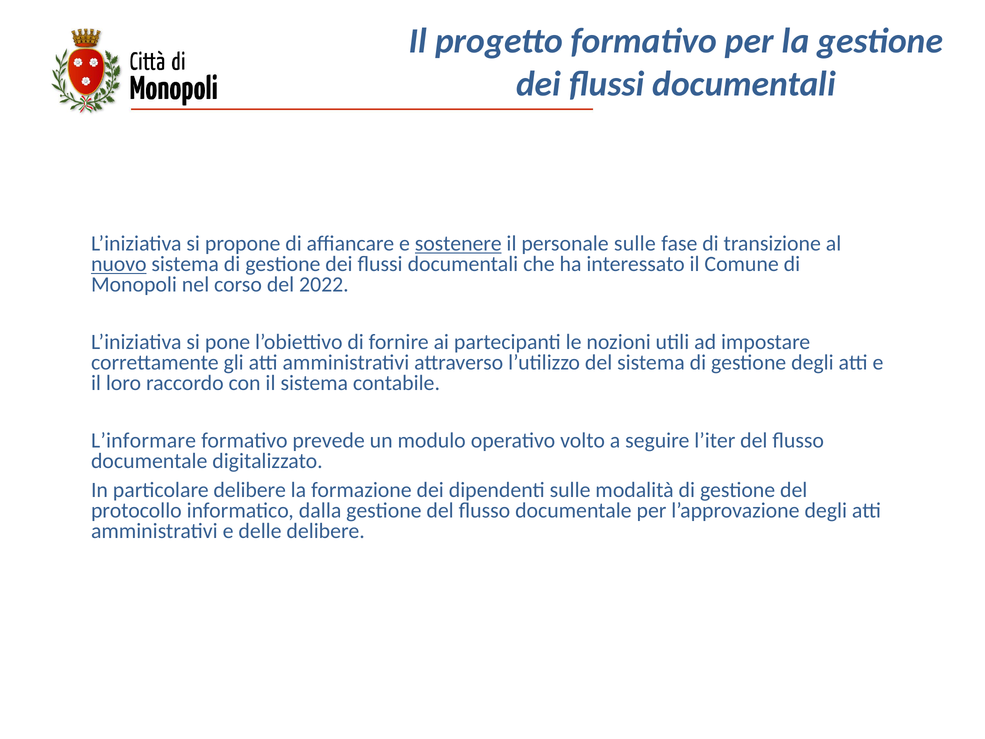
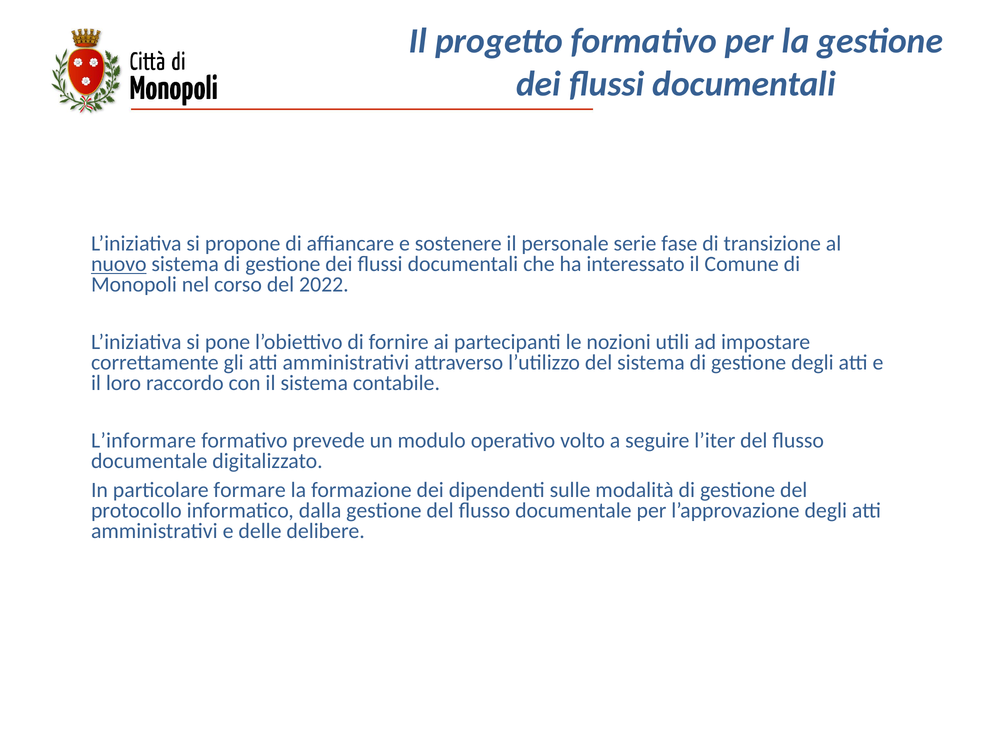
sostenere underline: present -> none
personale sulle: sulle -> serie
particolare delibere: delibere -> formare
